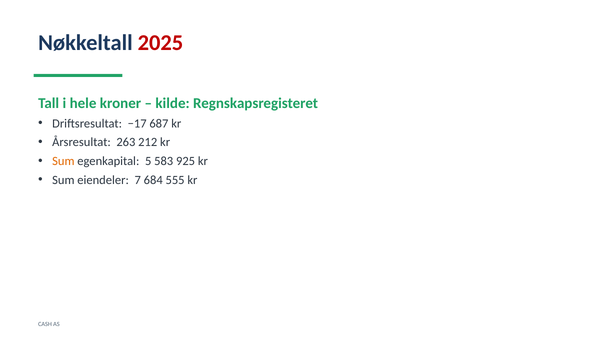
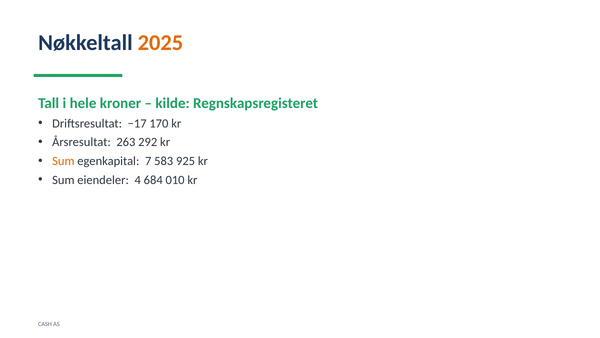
2025 colour: red -> orange
687: 687 -> 170
212: 212 -> 292
5: 5 -> 7
7: 7 -> 4
555: 555 -> 010
